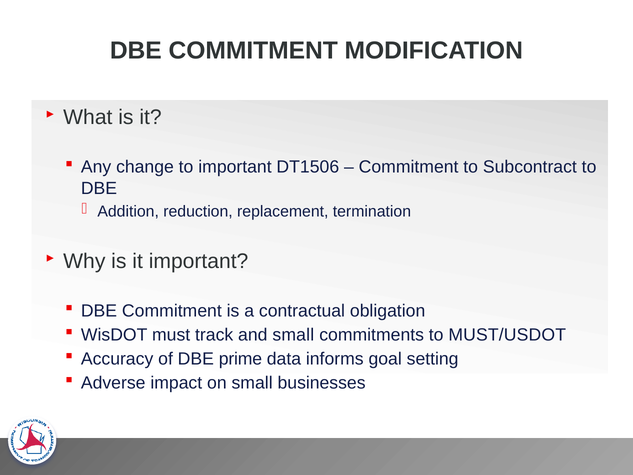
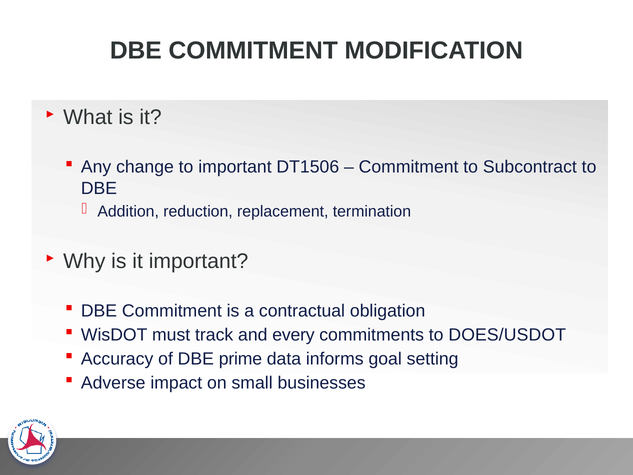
and small: small -> every
MUST/USDOT: MUST/USDOT -> DOES/USDOT
